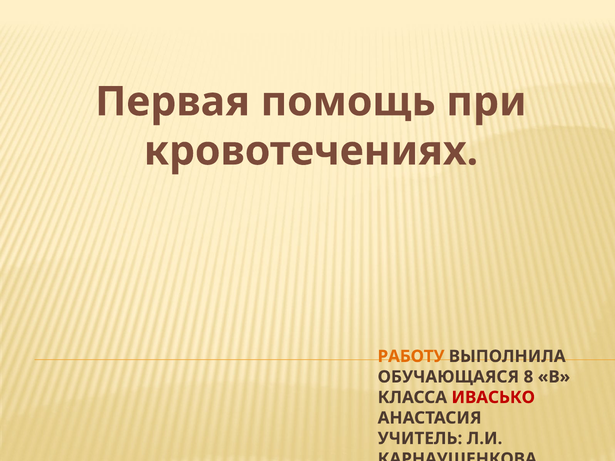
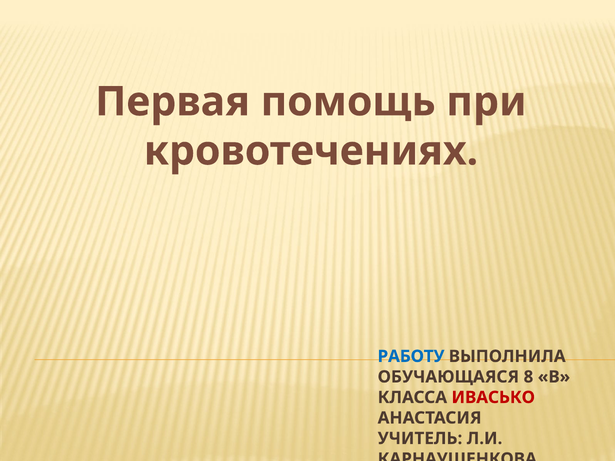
РАБОТУ colour: orange -> blue
